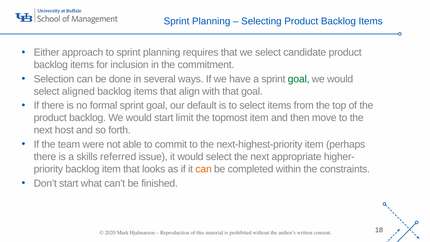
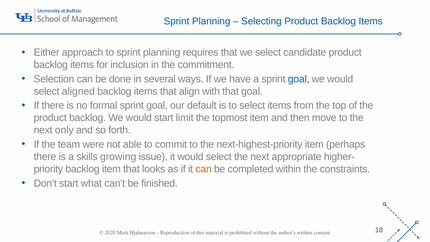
goal at (299, 79) colour: green -> blue
host: host -> only
referred: referred -> growing
